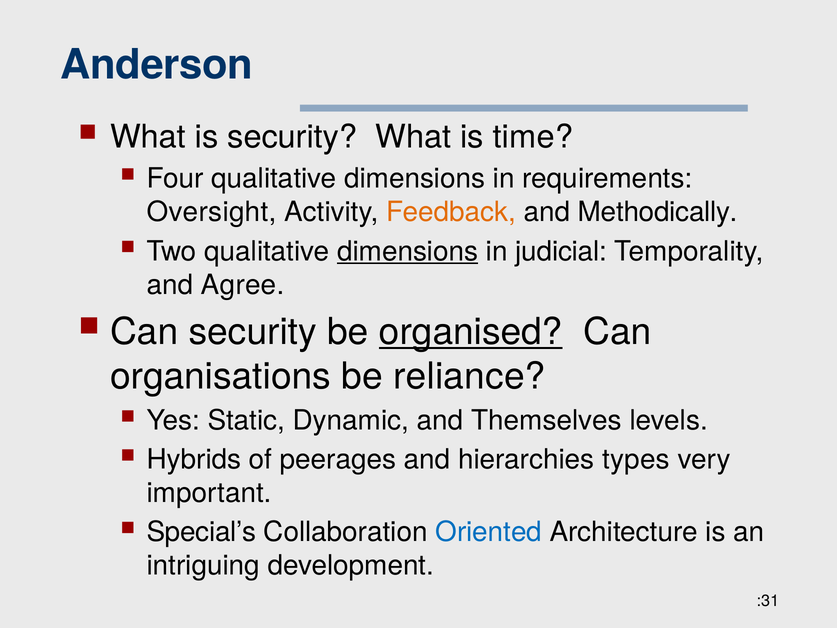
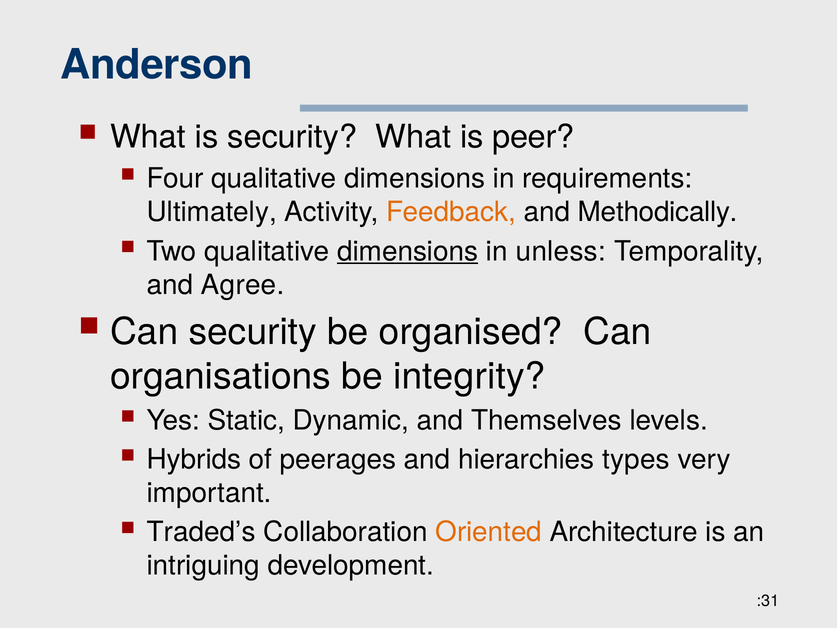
time: time -> peer
Oversight: Oversight -> Ultimately
judicial: judicial -> unless
organised underline: present -> none
reliance: reliance -> integrity
Special’s: Special’s -> Traded’s
Oriented colour: blue -> orange
